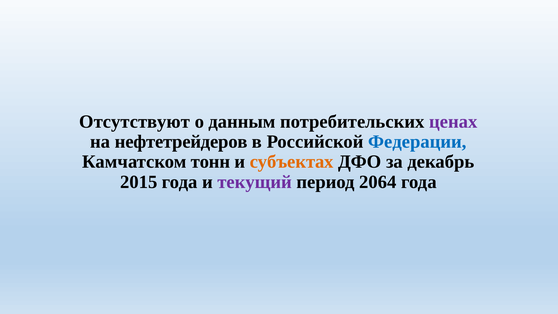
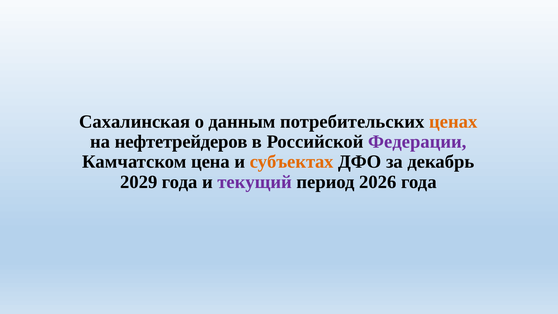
Отсутствуют: Отсутствуют -> Сахалинская
ценах colour: purple -> orange
Федерации colour: blue -> purple
тонн: тонн -> цена
2015: 2015 -> 2029
2064: 2064 -> 2026
